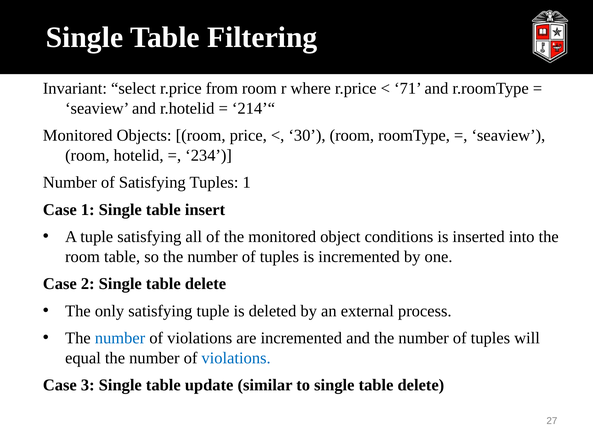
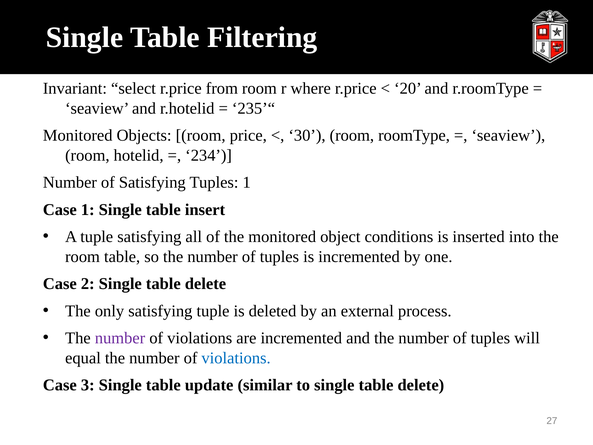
71: 71 -> 20
214’“: 214’“ -> 235’“
number at (120, 338) colour: blue -> purple
